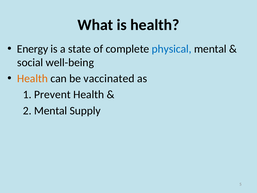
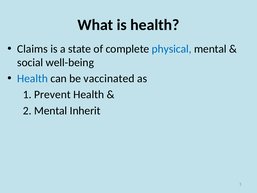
Energy: Energy -> Claims
Health at (33, 78) colour: orange -> blue
Supply: Supply -> Inherit
